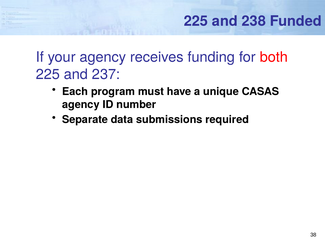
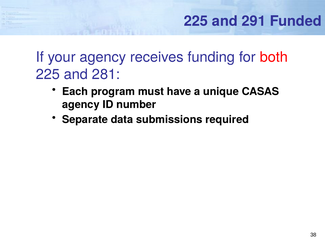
238: 238 -> 291
237: 237 -> 281
